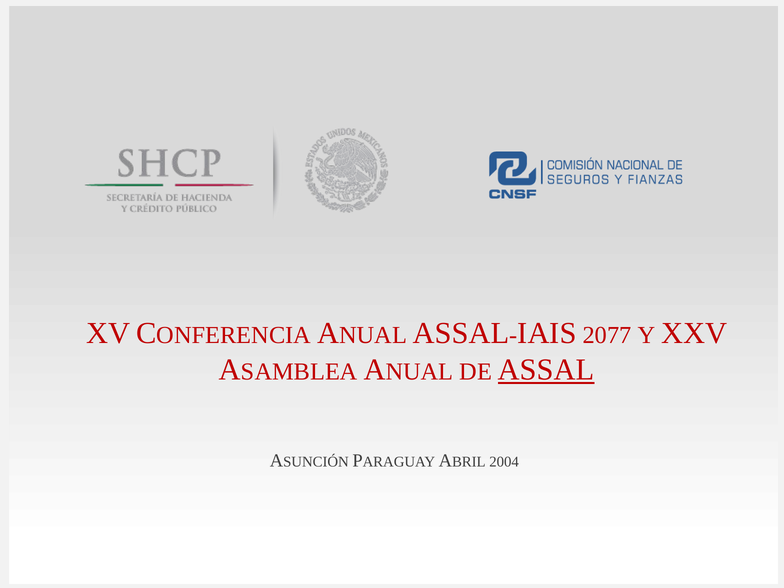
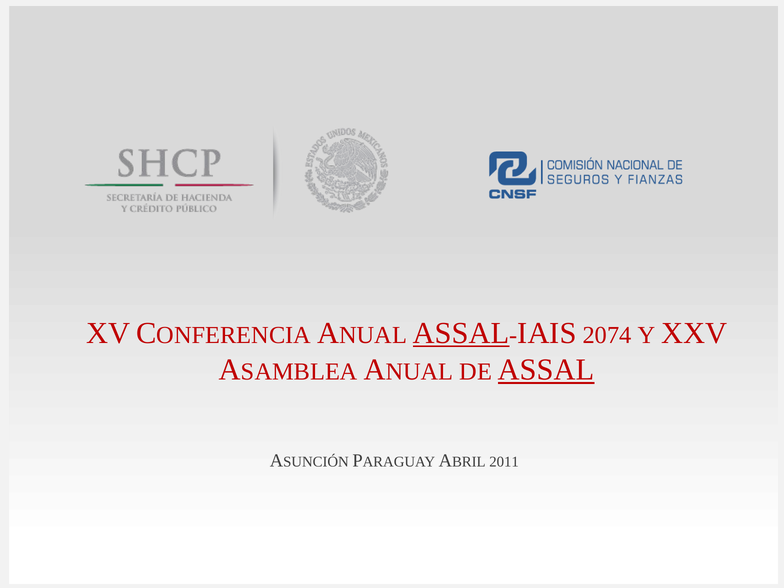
ASSAL at (461, 333) underline: none -> present
2077: 2077 -> 2074
2004: 2004 -> 2011
